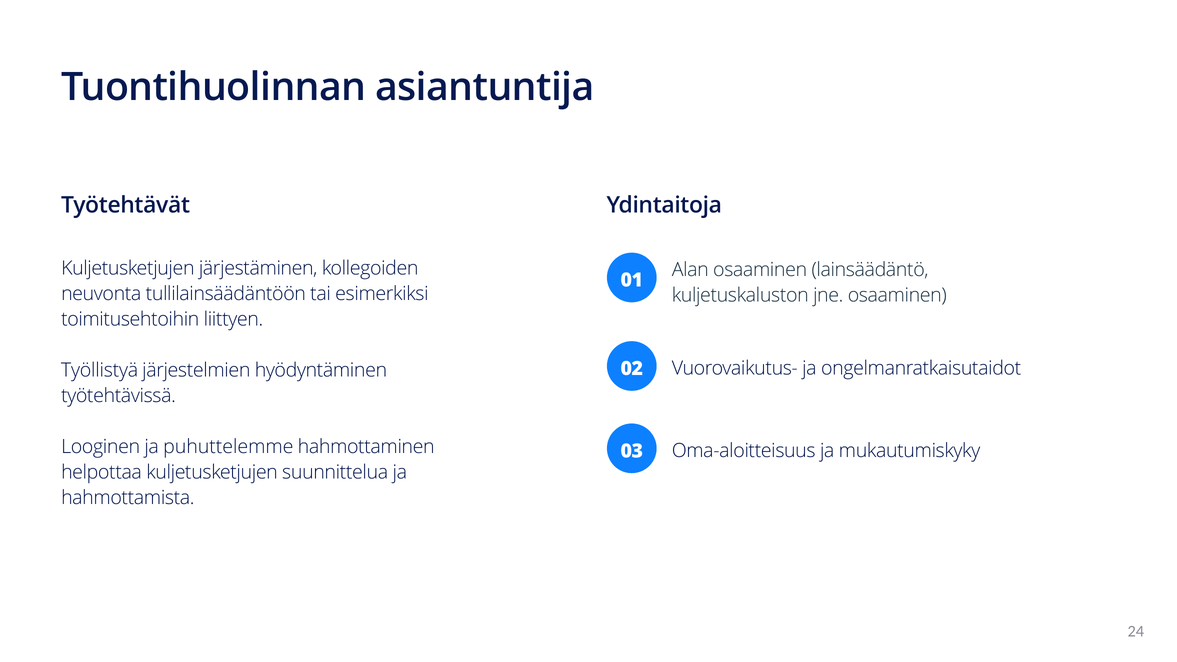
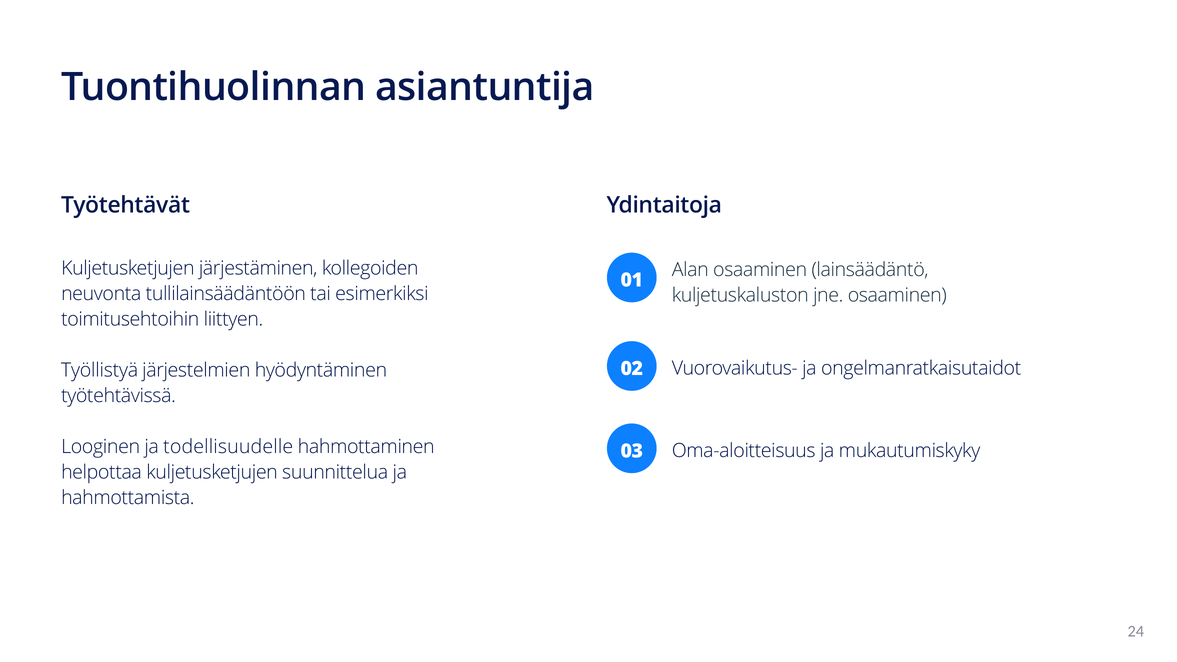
puhuttelemme: puhuttelemme -> todellisuudelle
